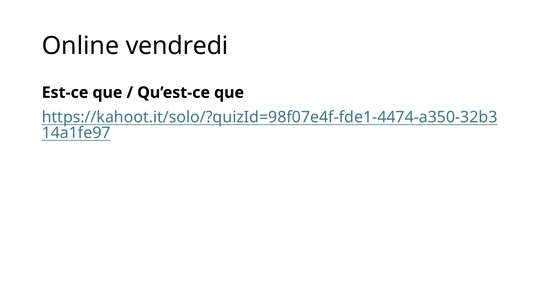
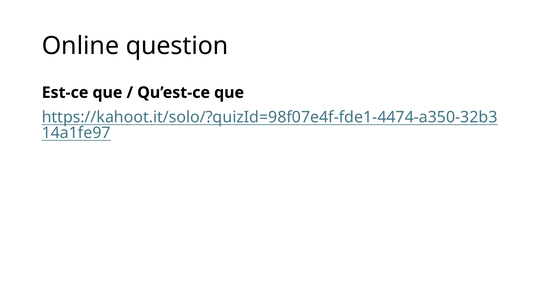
vendredi: vendredi -> question
